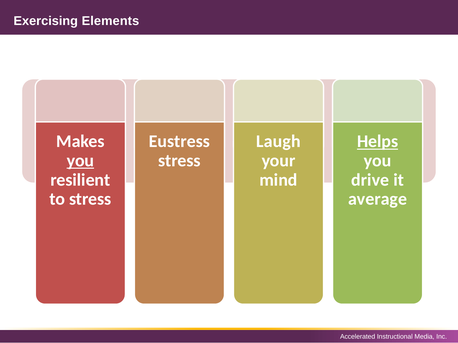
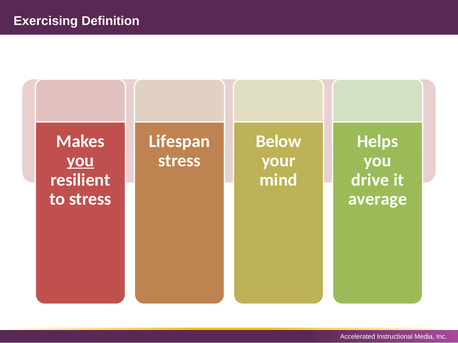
Elements: Elements -> Definition
Eustress: Eustress -> Lifespan
Laugh: Laugh -> Below
Helps underline: present -> none
